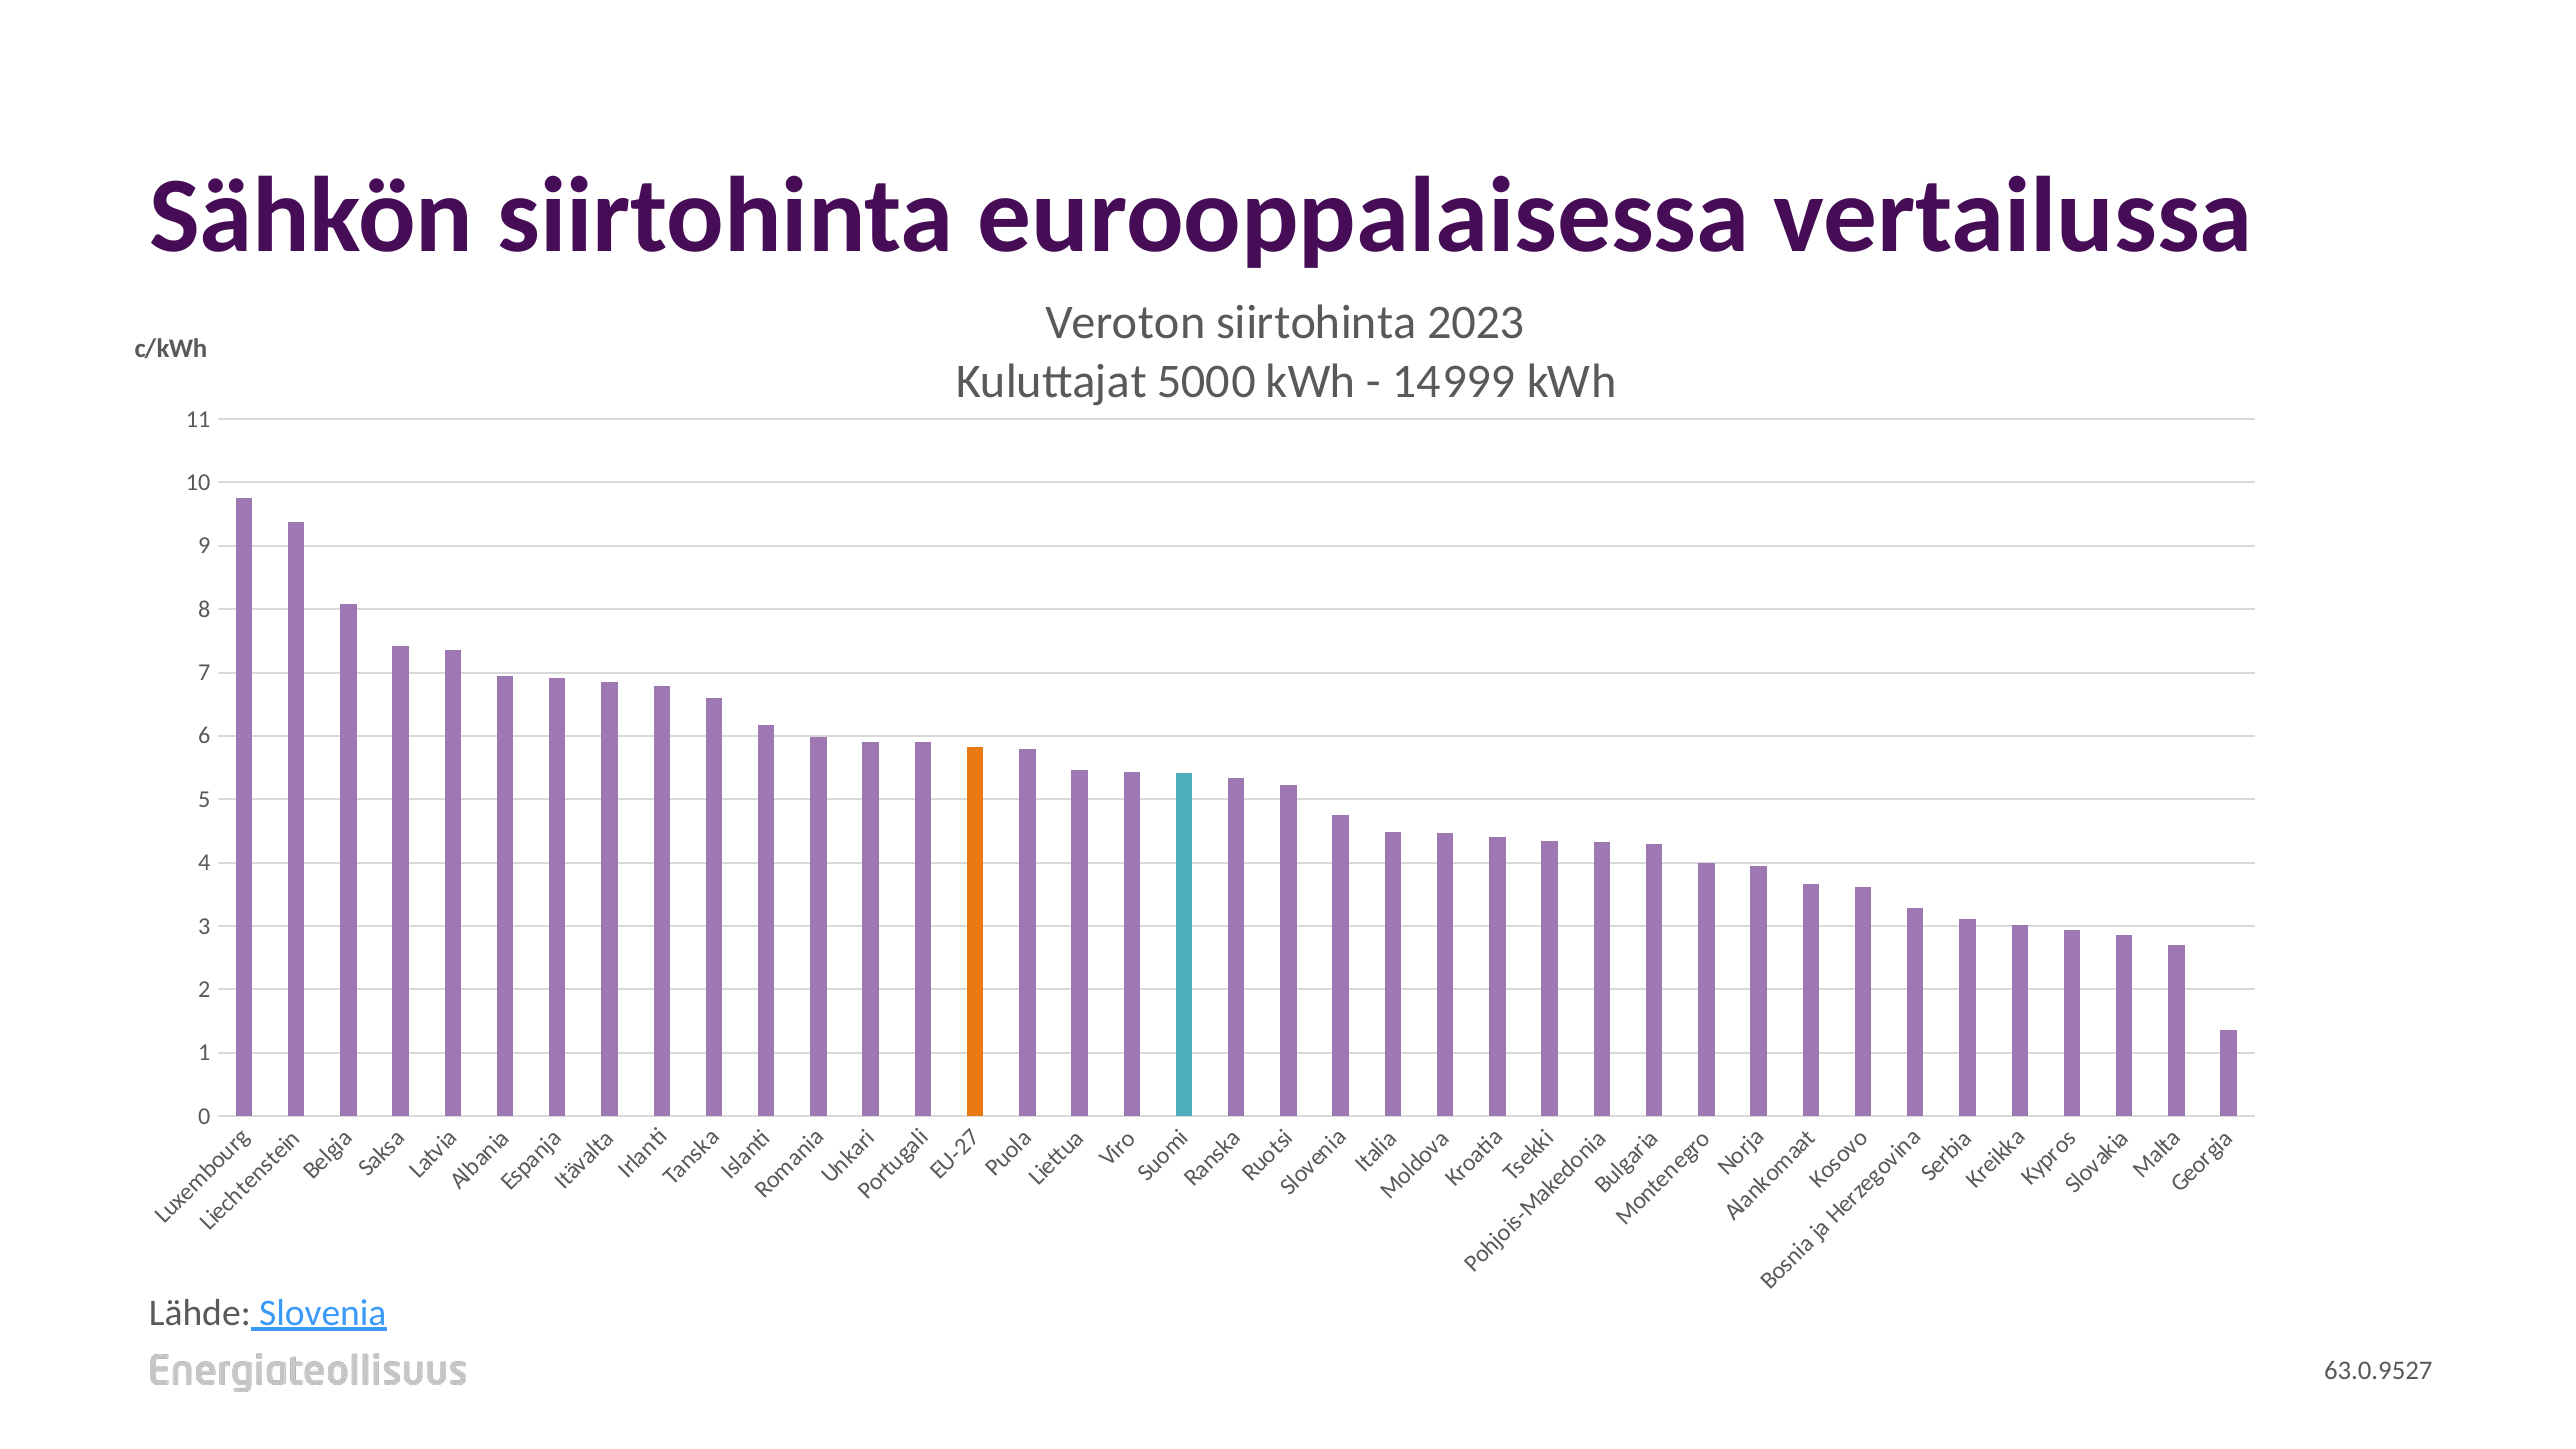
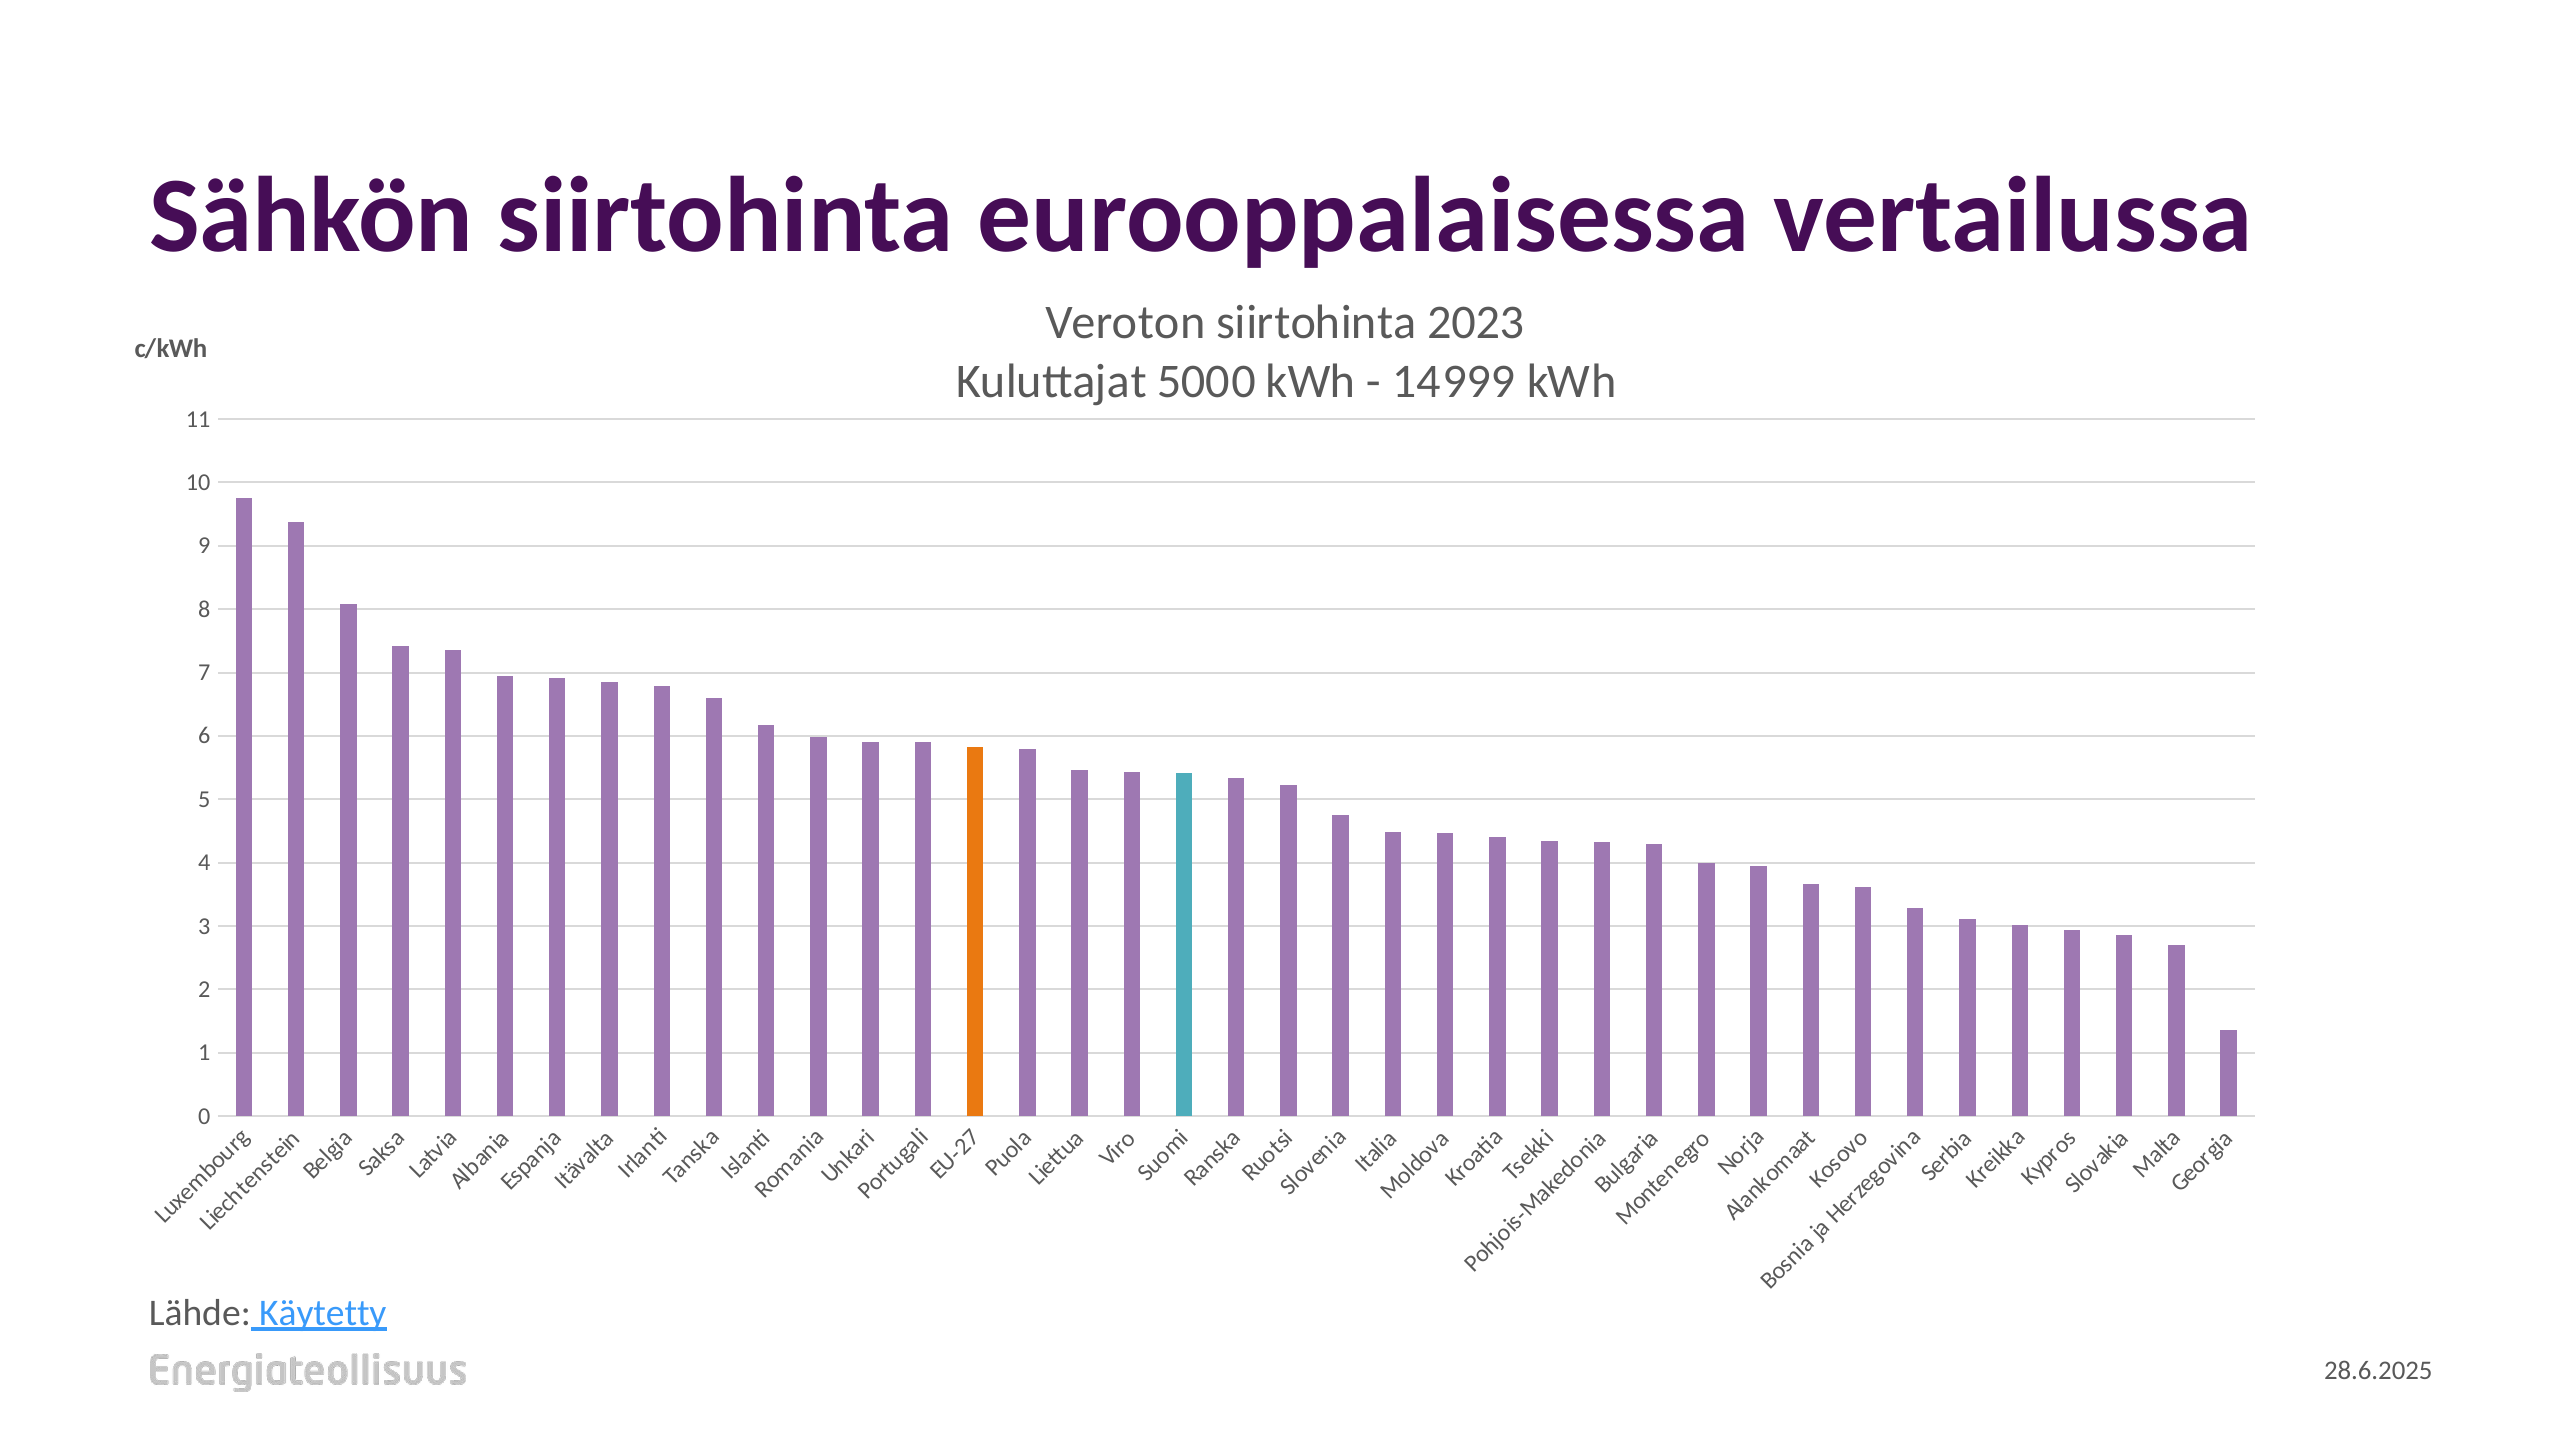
Slovenia: Slovenia -> Käytetty
63.0.9527: 63.0.9527 -> 28.6.2025
